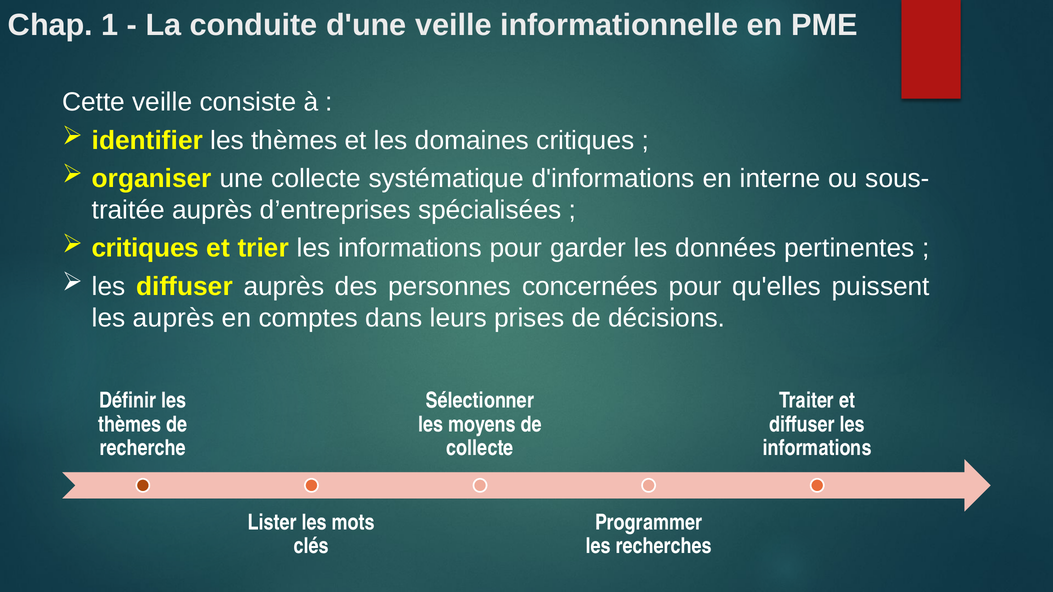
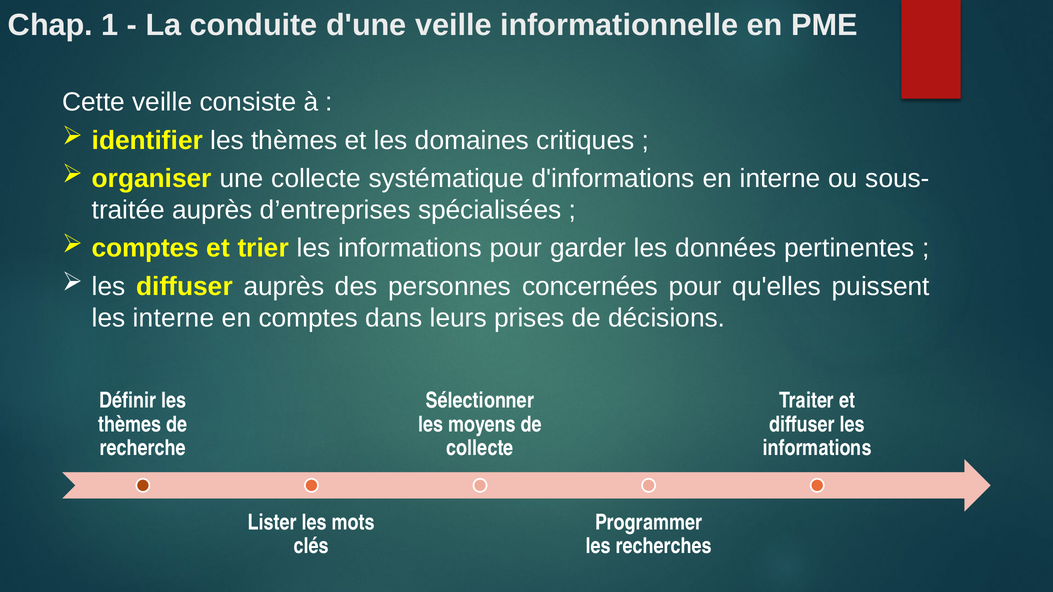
critiques at (145, 248): critiques -> comptes
les auprès: auprès -> interne
